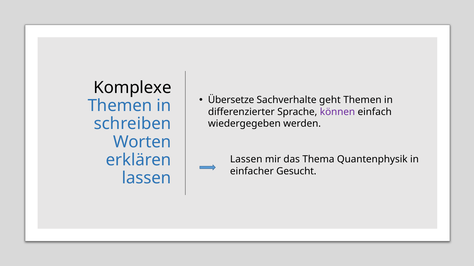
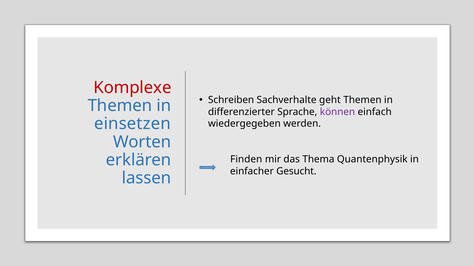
Komplexe colour: black -> red
Übersetze: Übersetze -> Schreiben
schreiben: schreiben -> einsetzen
Lassen at (246, 160): Lassen -> Finden
